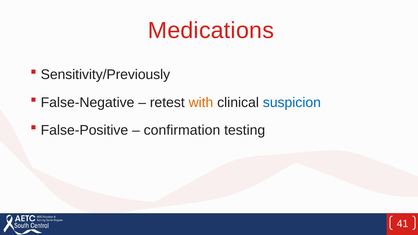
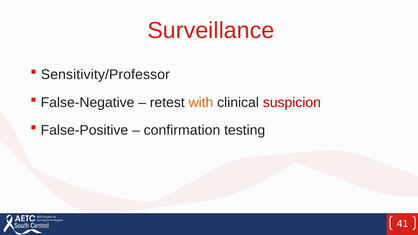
Medications: Medications -> Surveillance
Sensitivity/Previously: Sensitivity/Previously -> Sensitivity/Professor
suspicion colour: blue -> red
